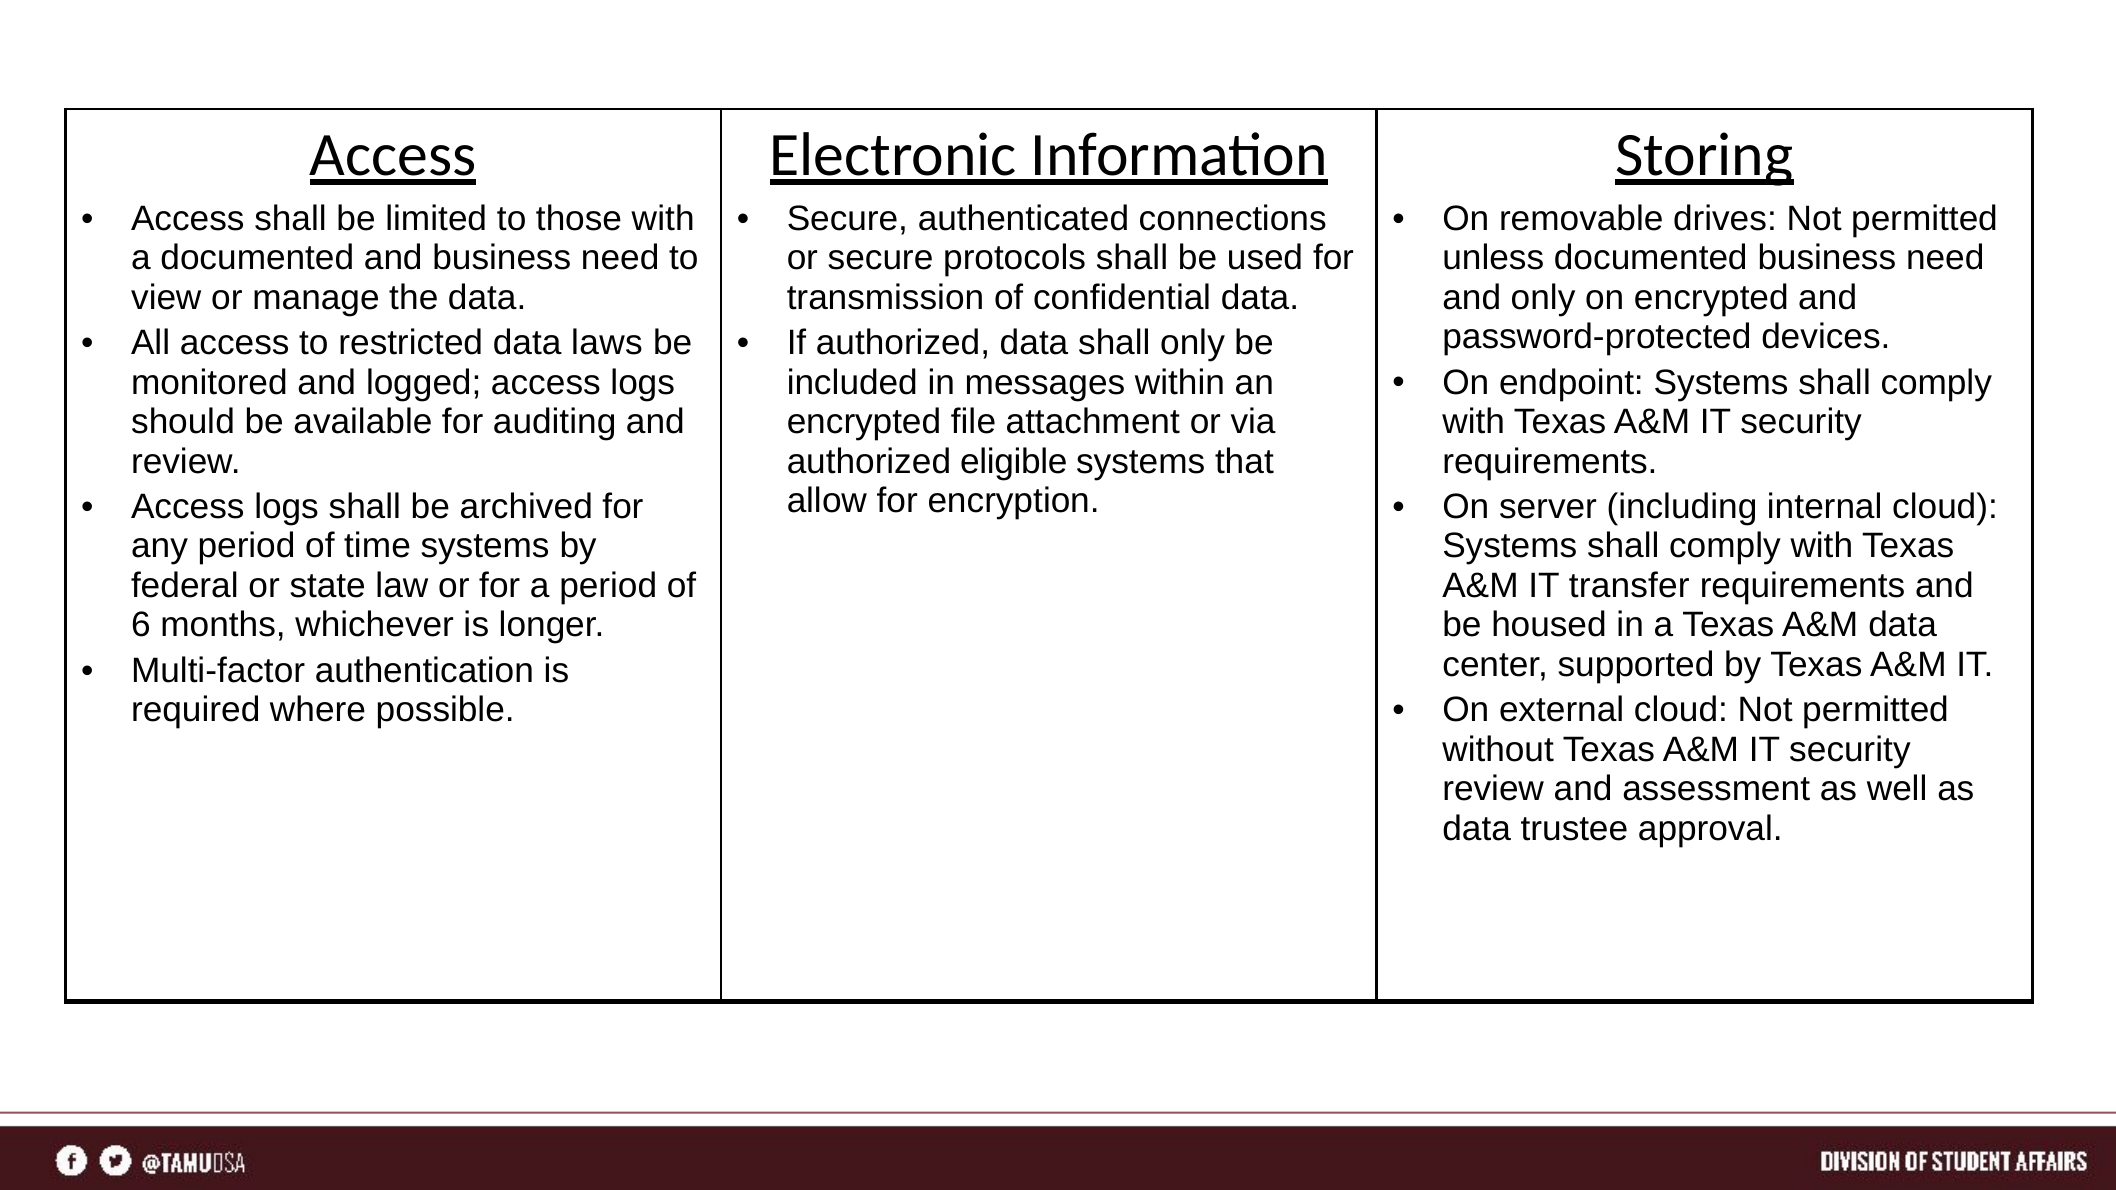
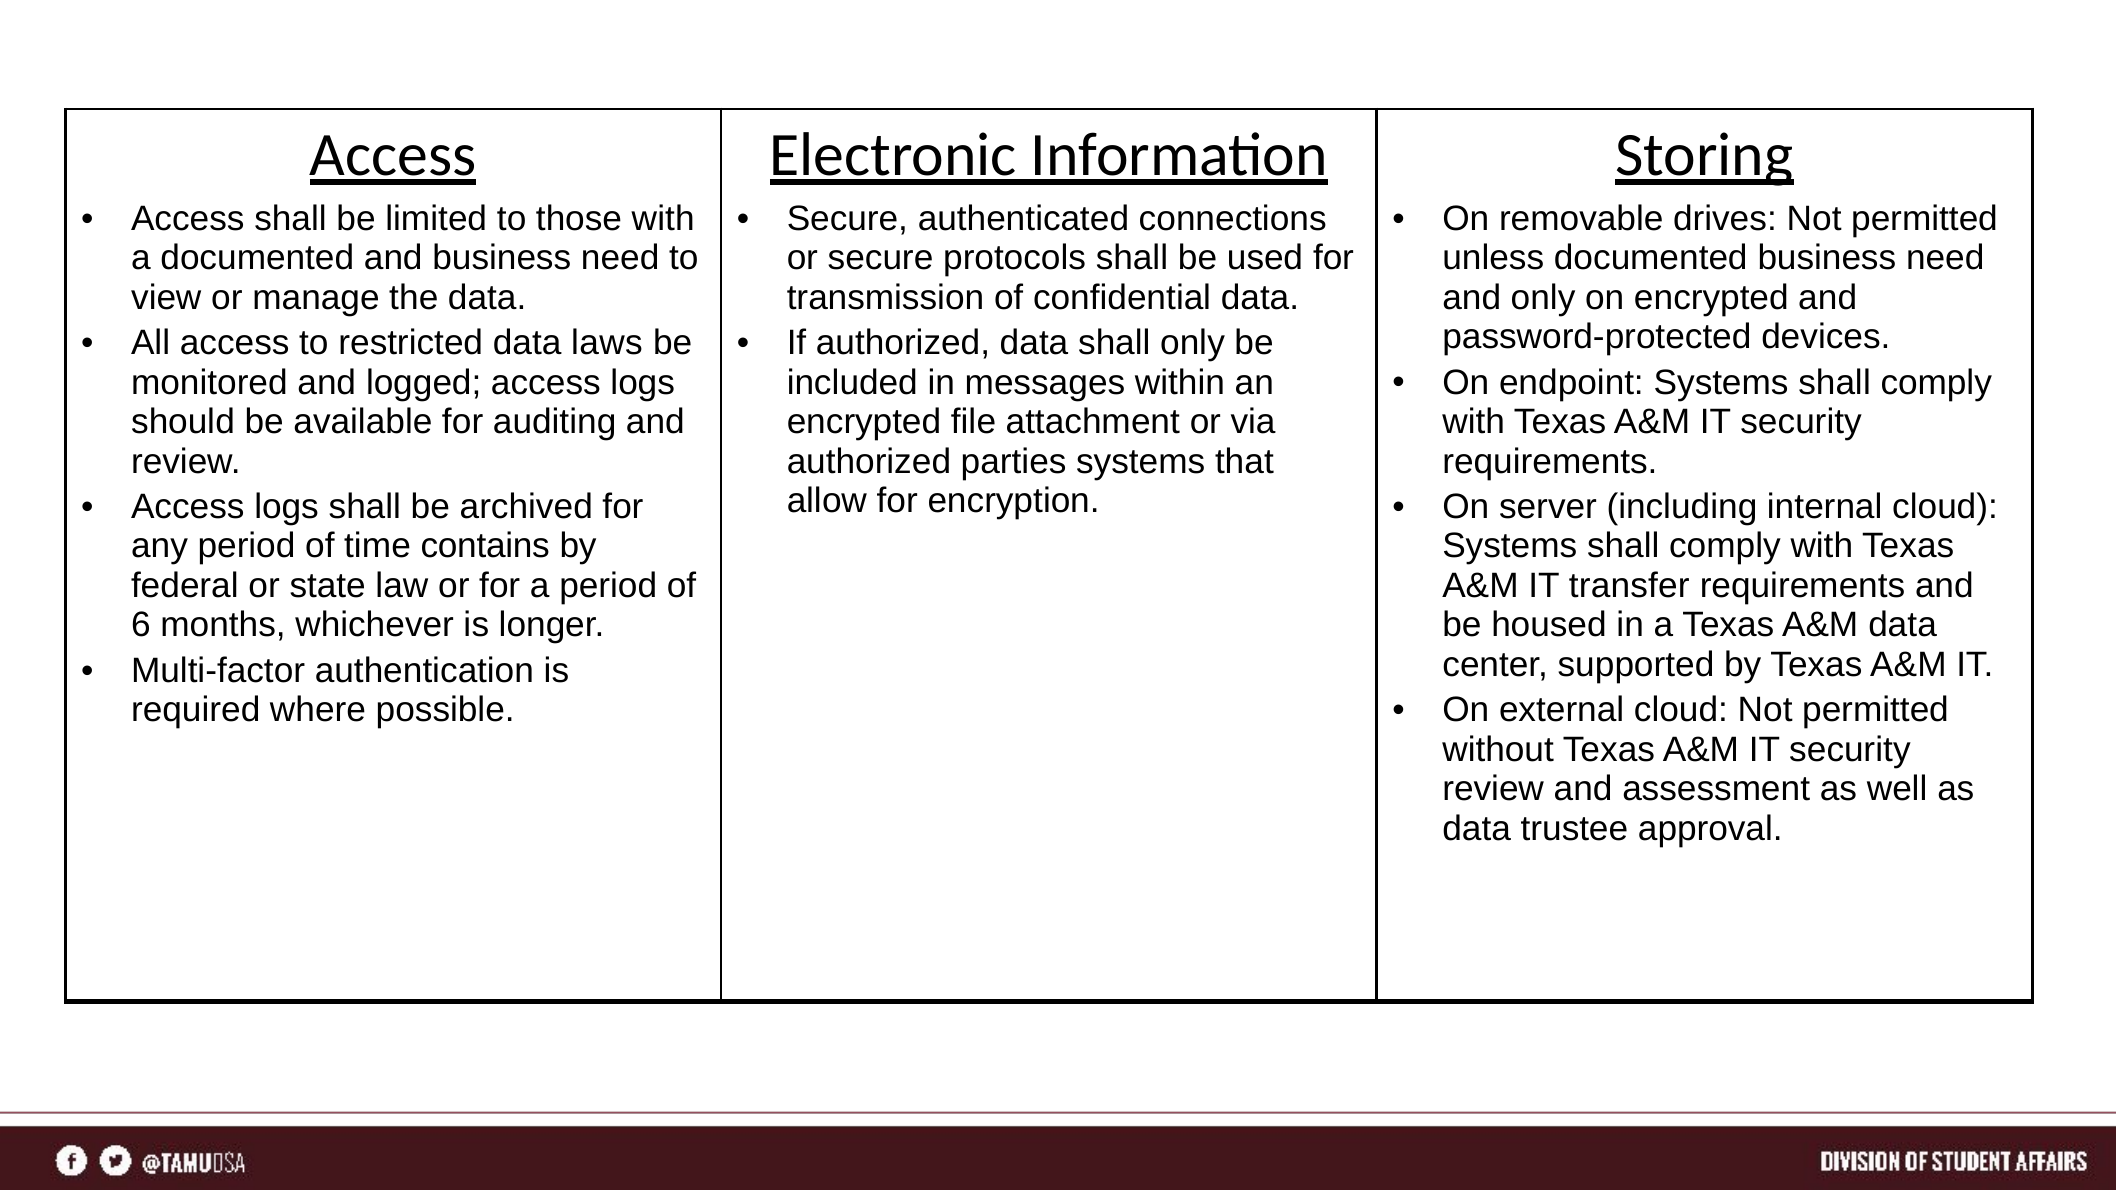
eligible: eligible -> parties
time systems: systems -> contains
